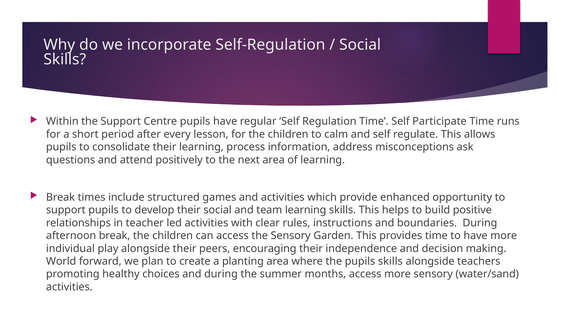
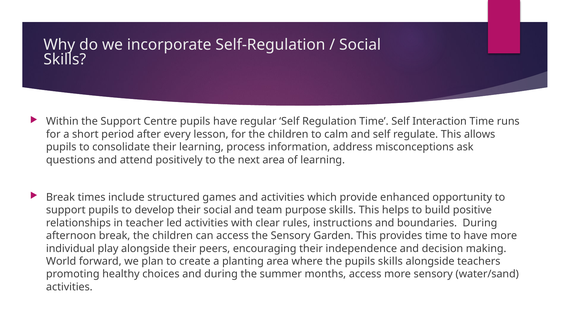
Participate: Participate -> Interaction
team learning: learning -> purpose
